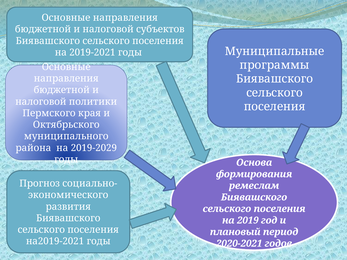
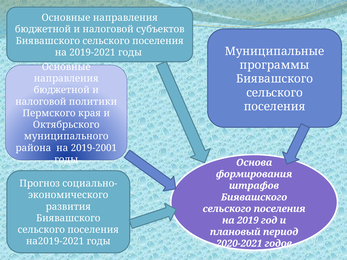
2019-2029: 2019-2029 -> 2019-2001
ремеслам: ремеслам -> штрафов
